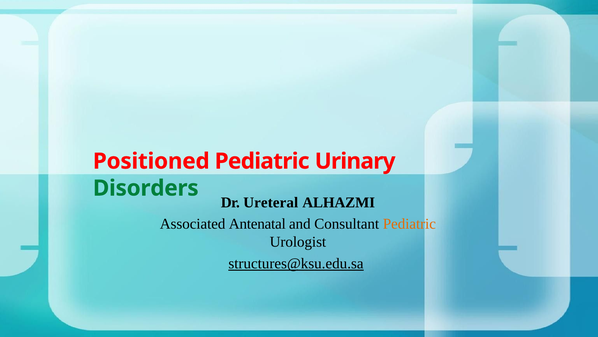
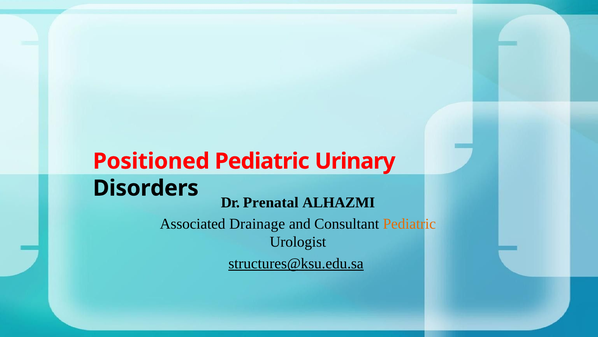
Disorders colour: green -> black
Ureteral: Ureteral -> Prenatal
Antenatal: Antenatal -> Drainage
